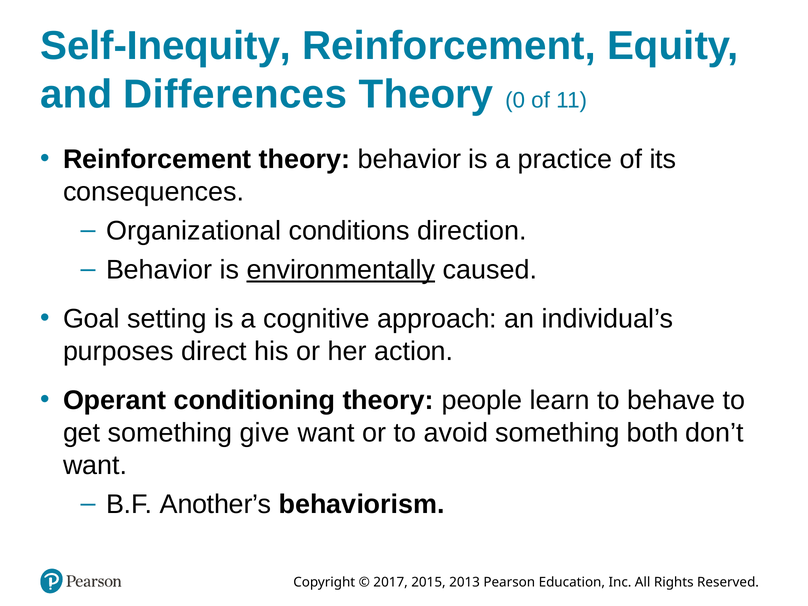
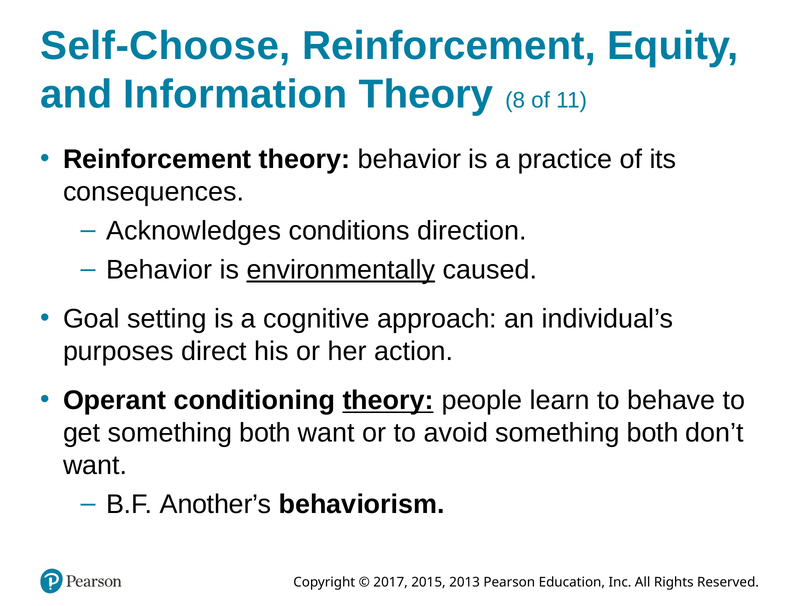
Self-Inequity: Self-Inequity -> Self-Choose
Differences: Differences -> Information
0: 0 -> 8
Organizational: Organizational -> Acknowledges
theory at (388, 401) underline: none -> present
get something give: give -> both
